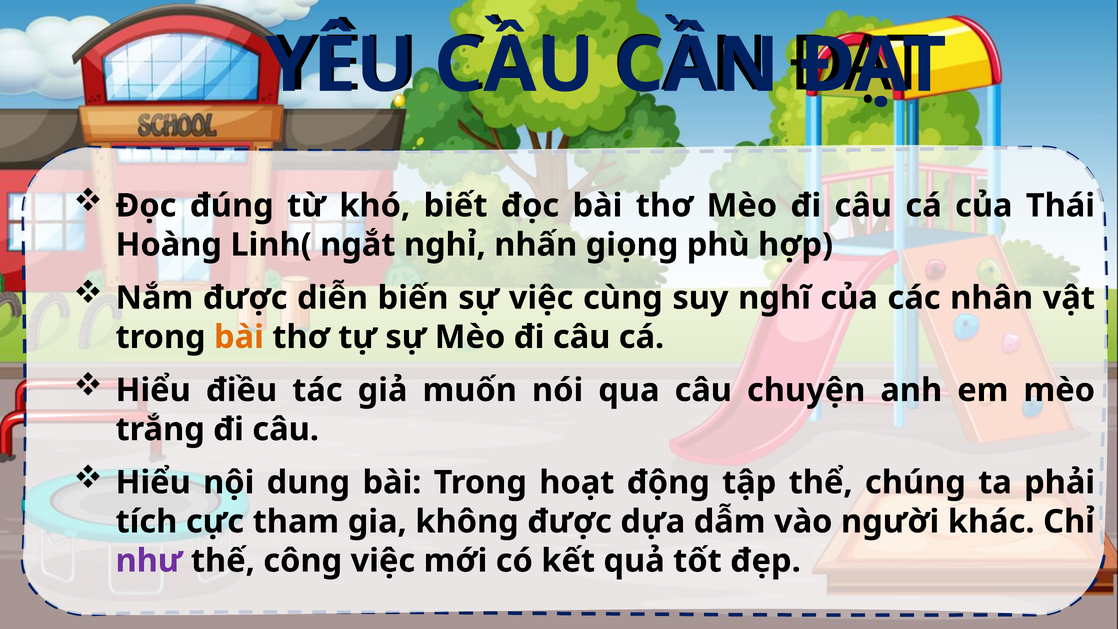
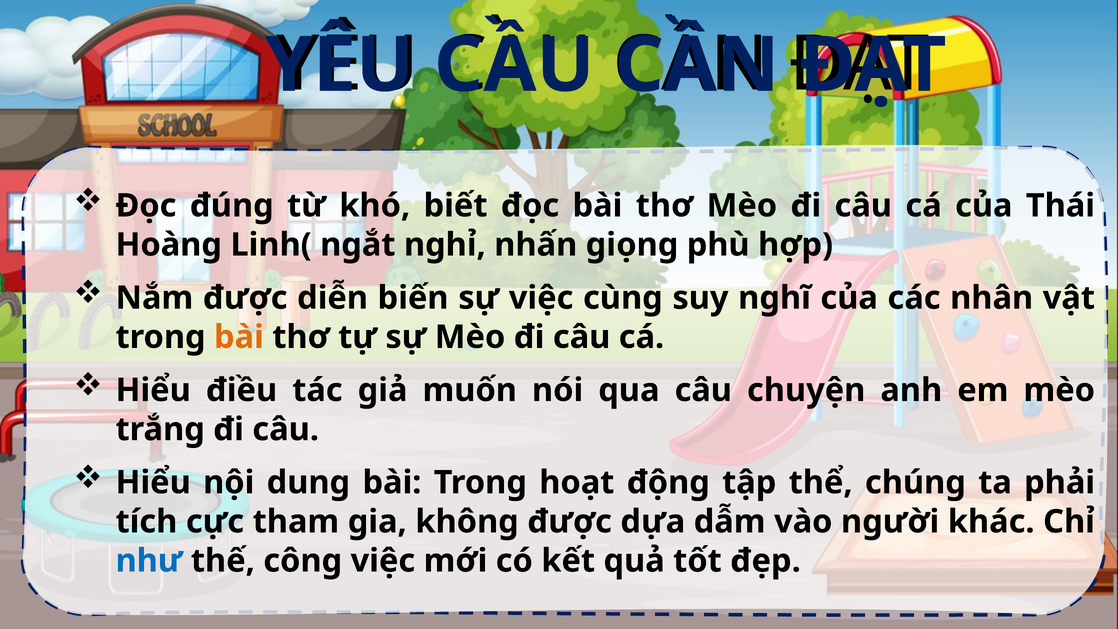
như colour: purple -> blue
